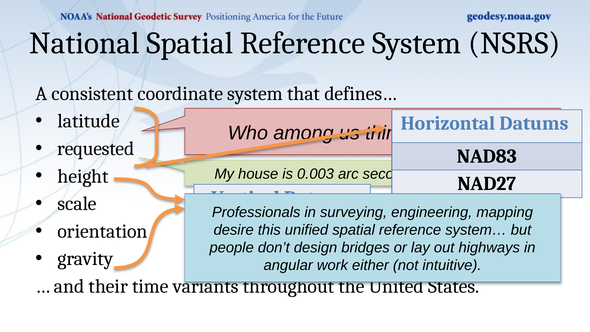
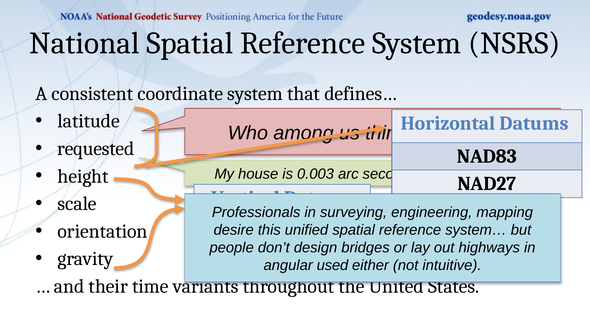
work: work -> used
